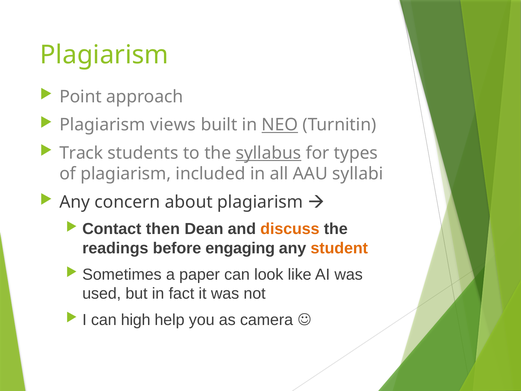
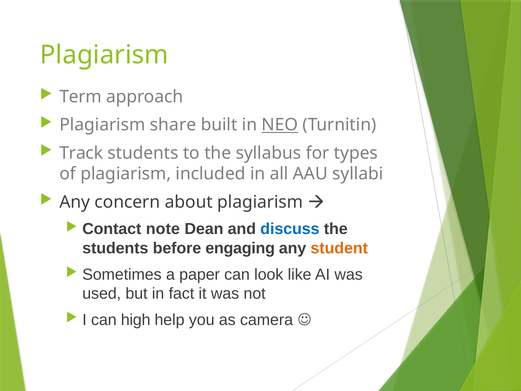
Point: Point -> Term
views: views -> share
syllabus underline: present -> none
then: then -> note
discuss colour: orange -> blue
readings at (115, 248): readings -> students
